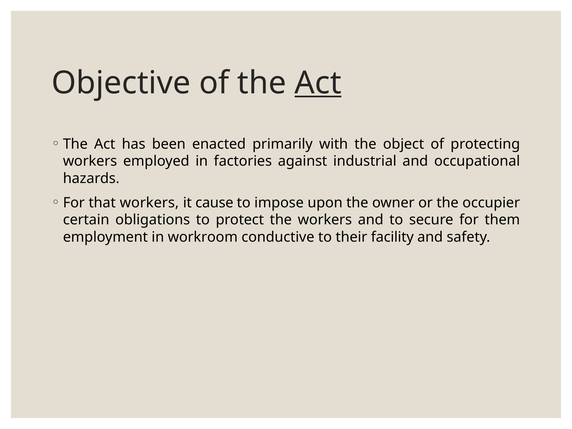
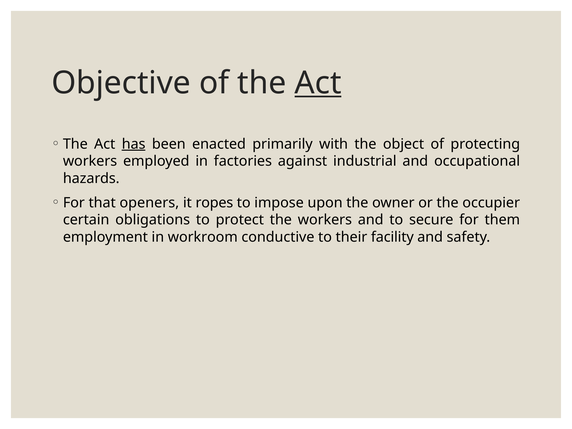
has underline: none -> present
that workers: workers -> openers
cause: cause -> ropes
